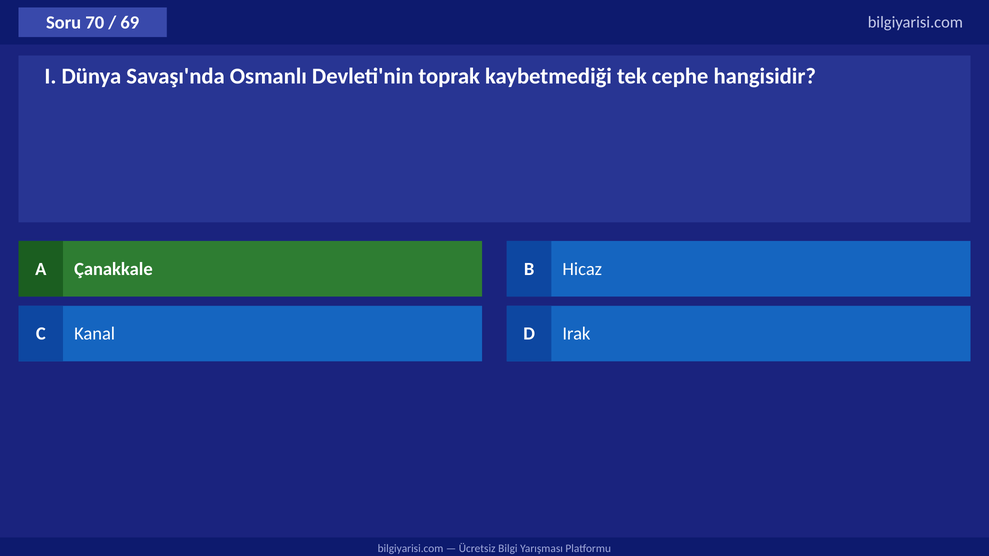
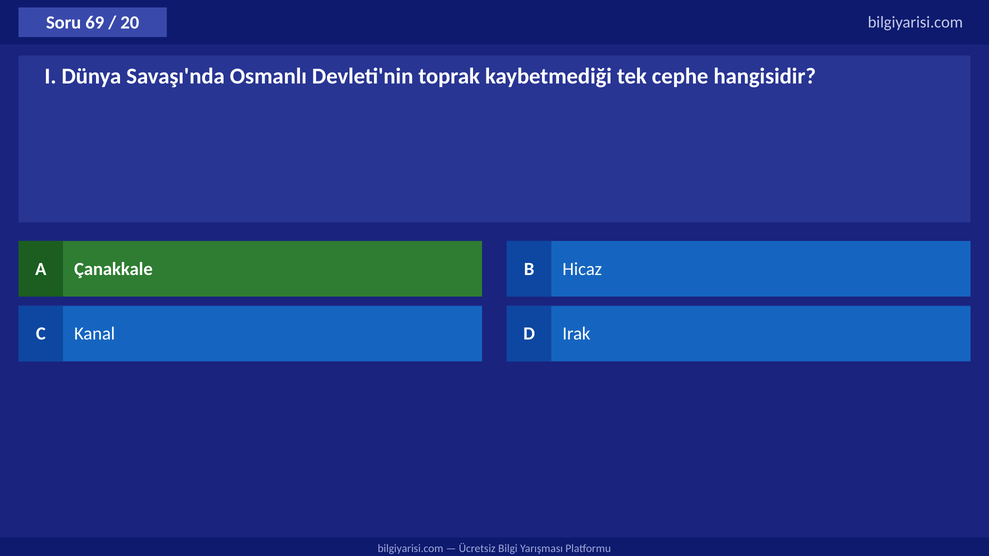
70: 70 -> 69
69: 69 -> 20
